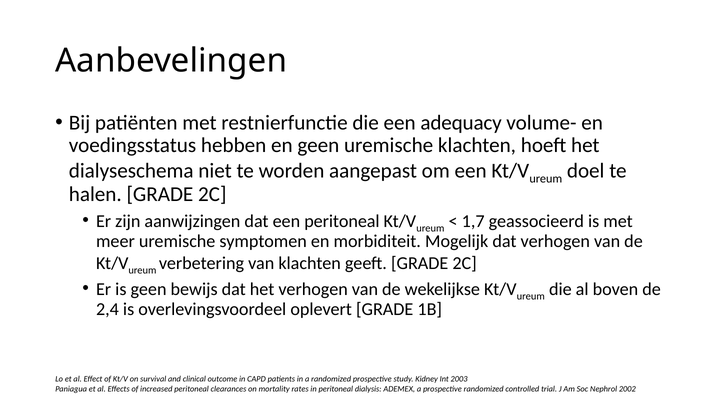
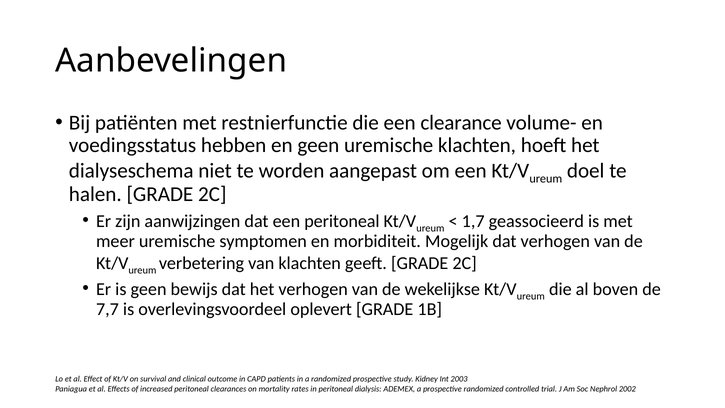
adequacy: adequacy -> clearance
2,4: 2,4 -> 7,7
